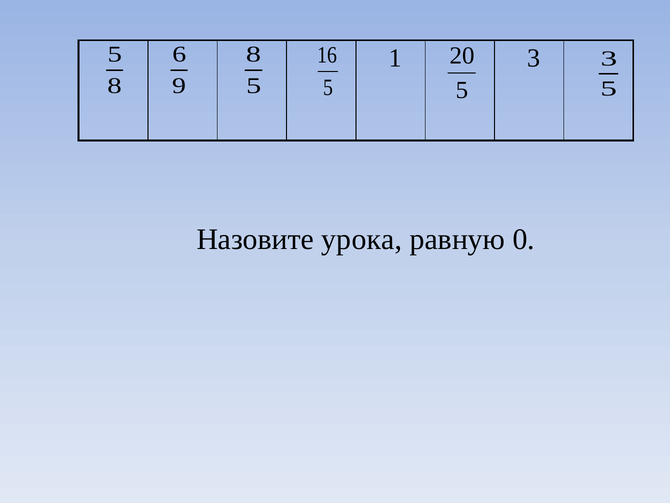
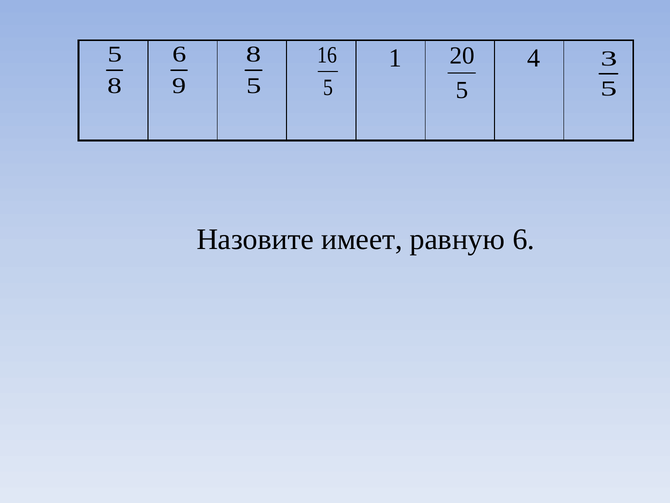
1 3: 3 -> 4
урока: урока -> имеет
равную 0: 0 -> 6
